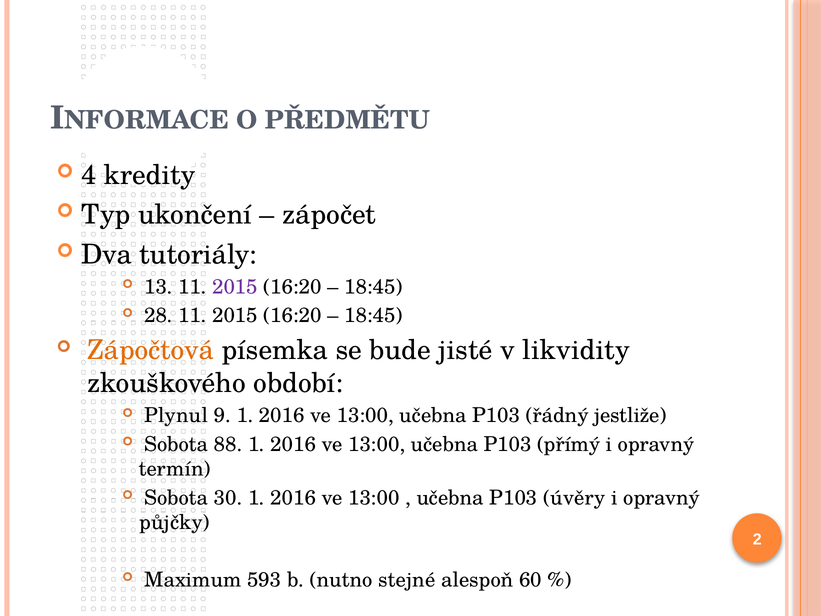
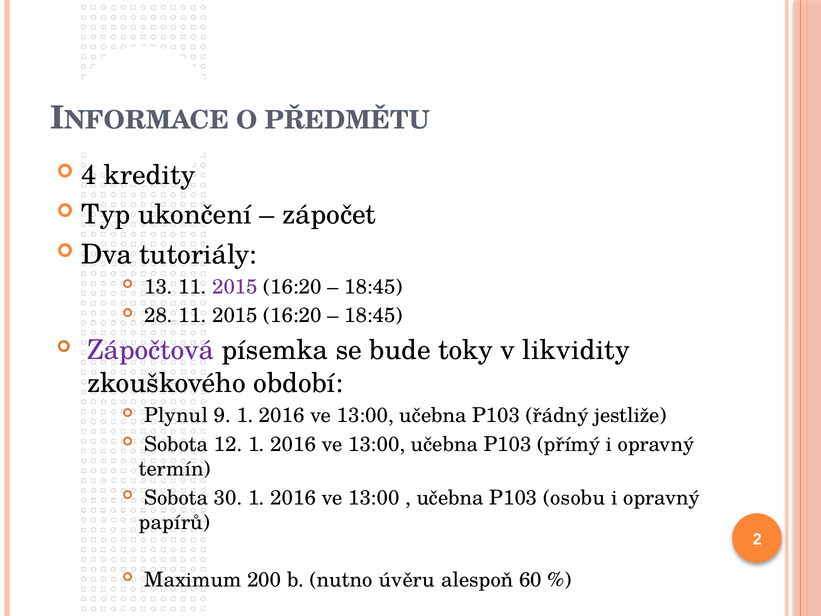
Zápočtová colour: orange -> purple
jisté: jisté -> toky
88: 88 -> 12
úvěry: úvěry -> osobu
půjčky: půjčky -> papírů
593: 593 -> 200
stejné: stejné -> úvěru
